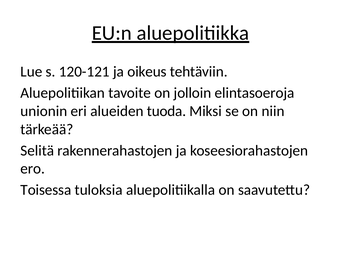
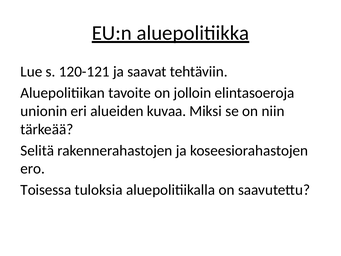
oikeus: oikeus -> saavat
tuoda: tuoda -> kuvaa
